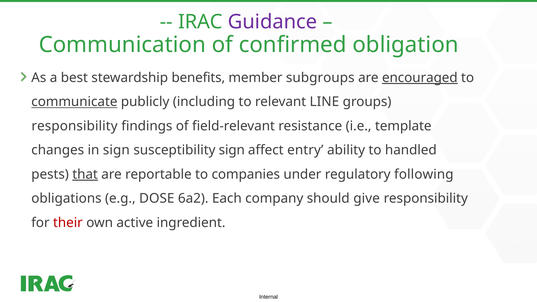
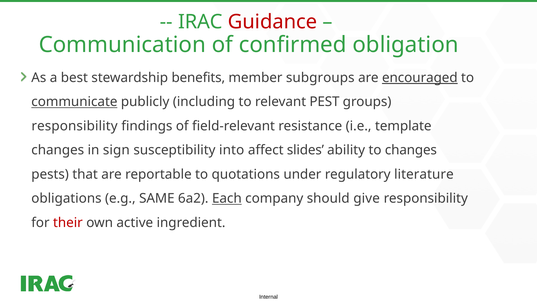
Guidance colour: purple -> red
LINE: LINE -> PEST
susceptibility sign: sign -> into
entry: entry -> slides
to handled: handled -> changes
that underline: present -> none
companies: companies -> quotations
following: following -> literature
DOSE: DOSE -> SAME
Each underline: none -> present
